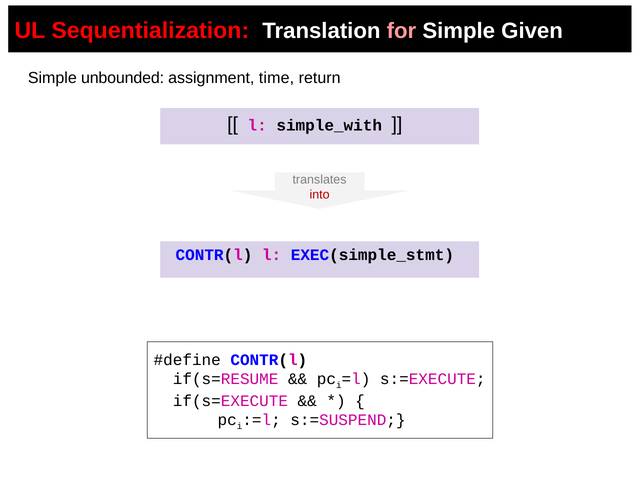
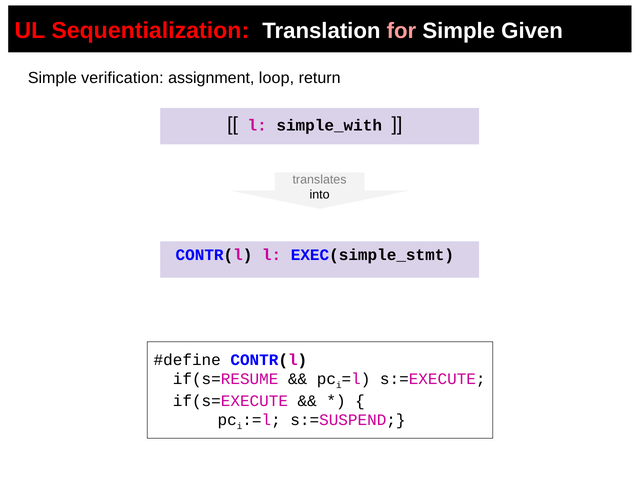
unbounded: unbounded -> verification
time: time -> loop
into colour: red -> black
